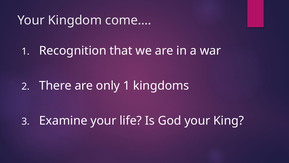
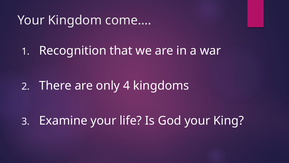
only 1: 1 -> 4
